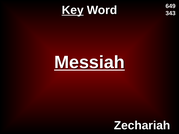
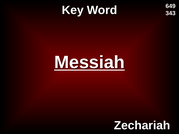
Key underline: present -> none
